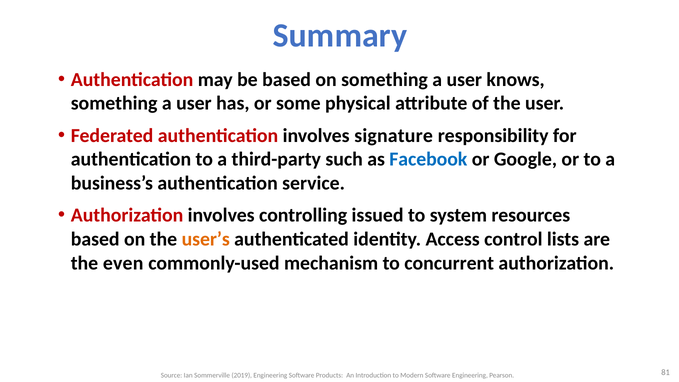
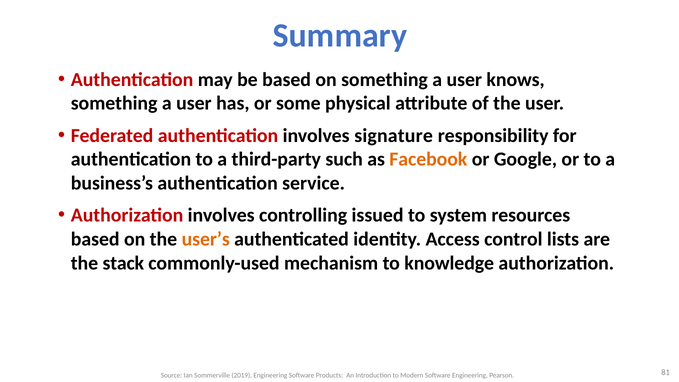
Facebook colour: blue -> orange
even: even -> stack
concurrent: concurrent -> knowledge
